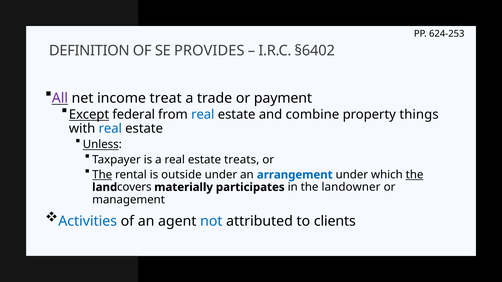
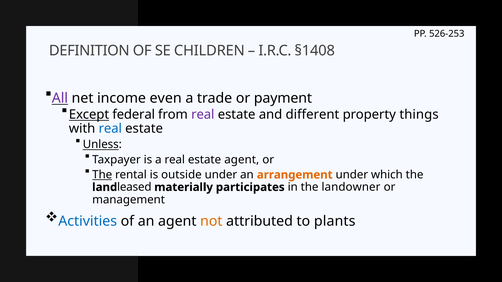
624-253: 624-253 -> 526-253
PROVIDES: PROVIDES -> CHILDREN
§6402: §6402 -> §1408
treat: treat -> even
real at (203, 115) colour: blue -> purple
combine: combine -> different
estate treats: treats -> agent
arrangement colour: blue -> orange
the at (415, 175) underline: present -> none
covers: covers -> leased
not colour: blue -> orange
clients: clients -> plants
